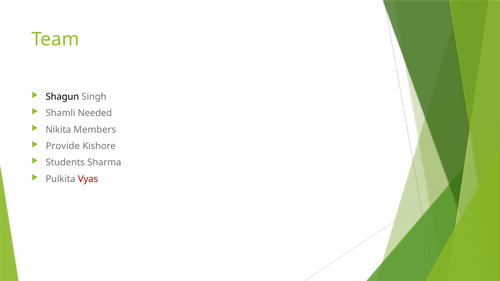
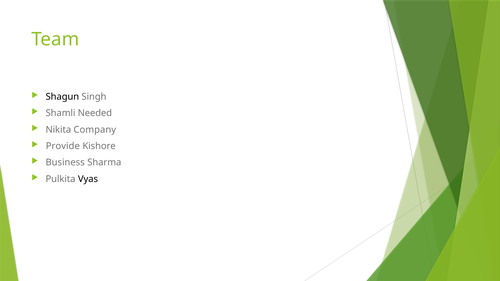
Members: Members -> Company
Students: Students -> Business
Vyas colour: red -> black
